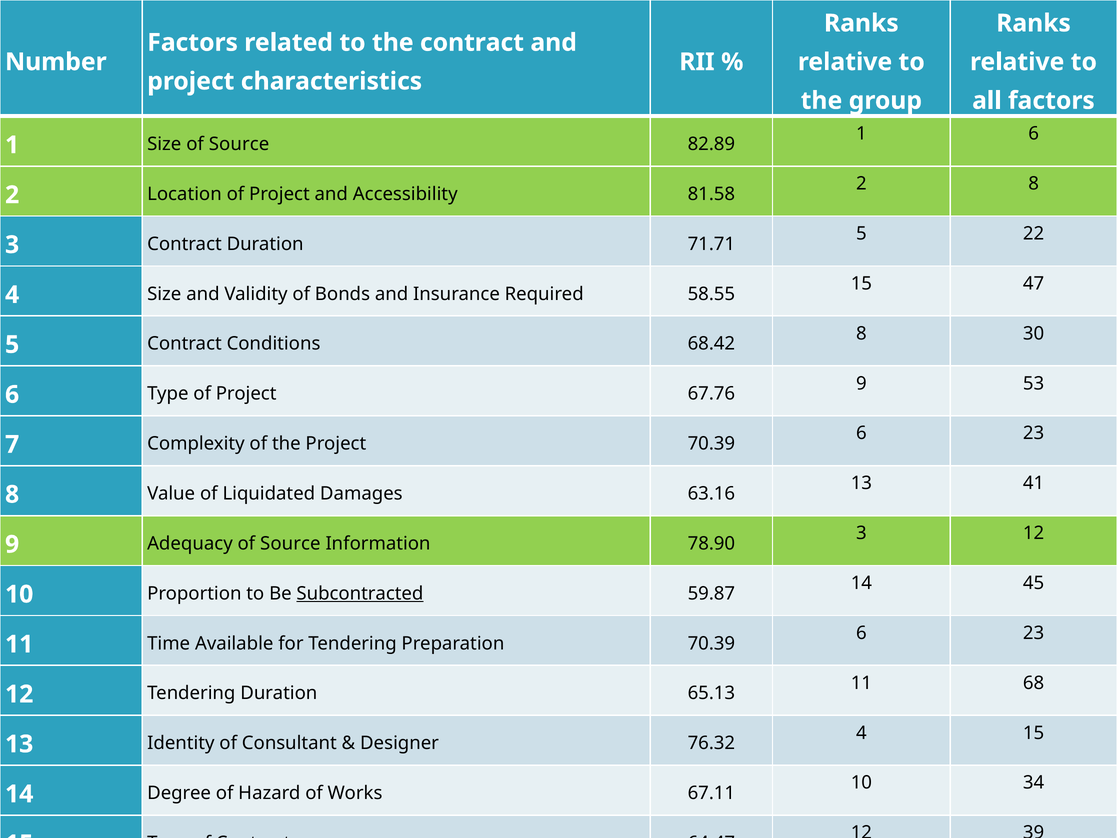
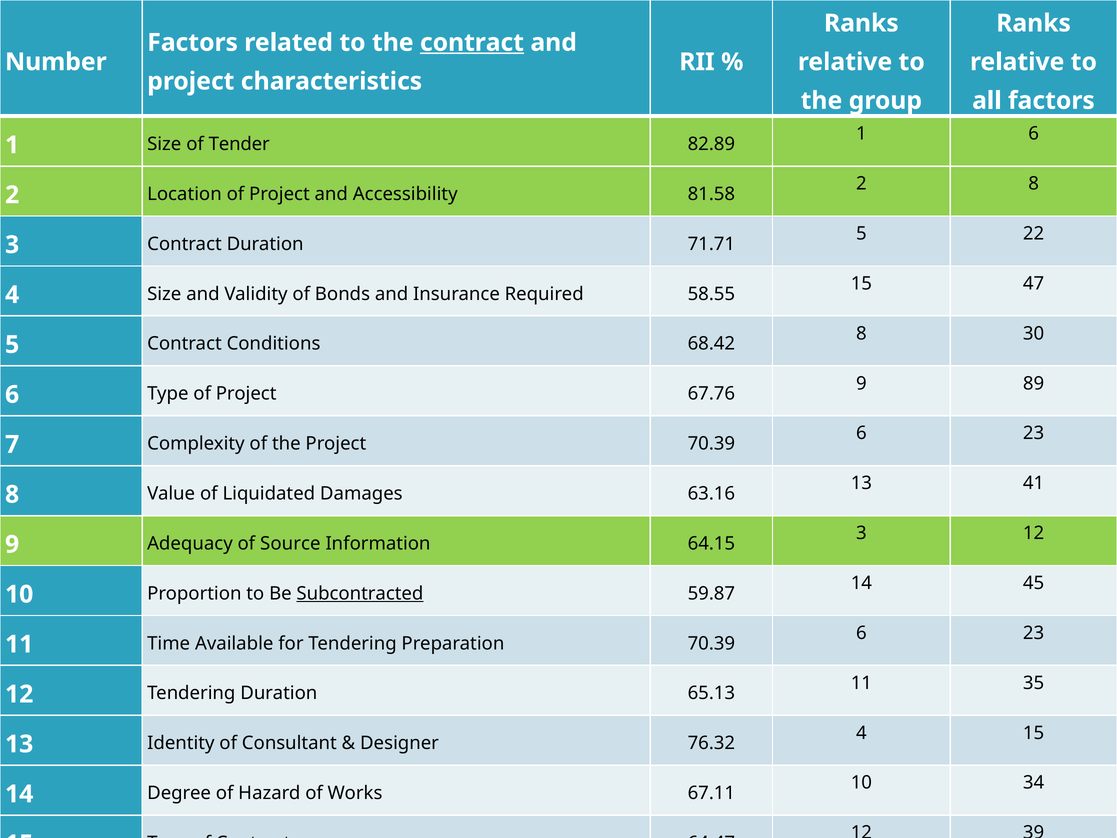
contract at (472, 43) underline: none -> present
Size of Source: Source -> Tender
53: 53 -> 89
78.90: 78.90 -> 64.15
68: 68 -> 35
